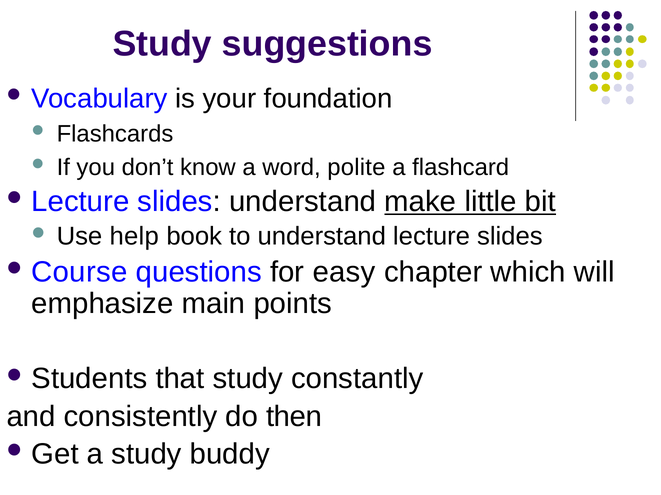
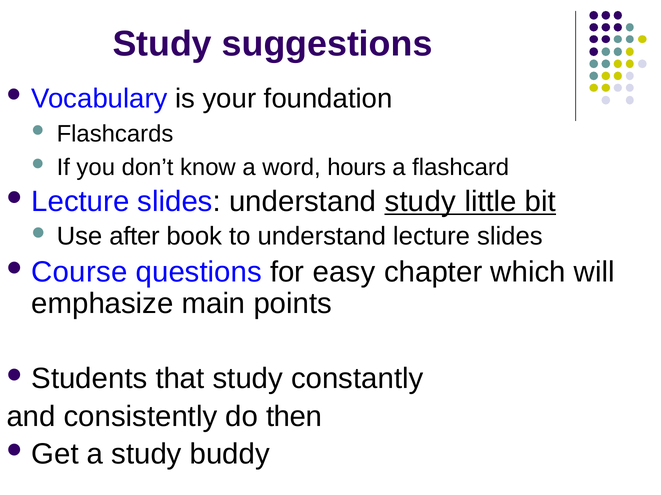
polite: polite -> hours
understand make: make -> study
help: help -> after
